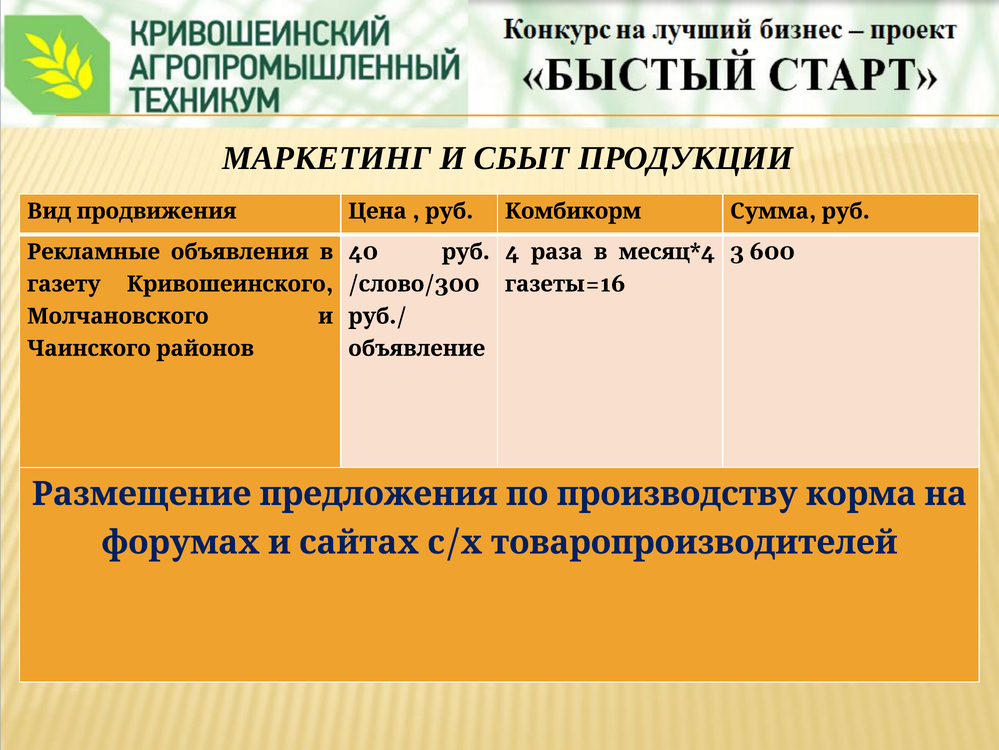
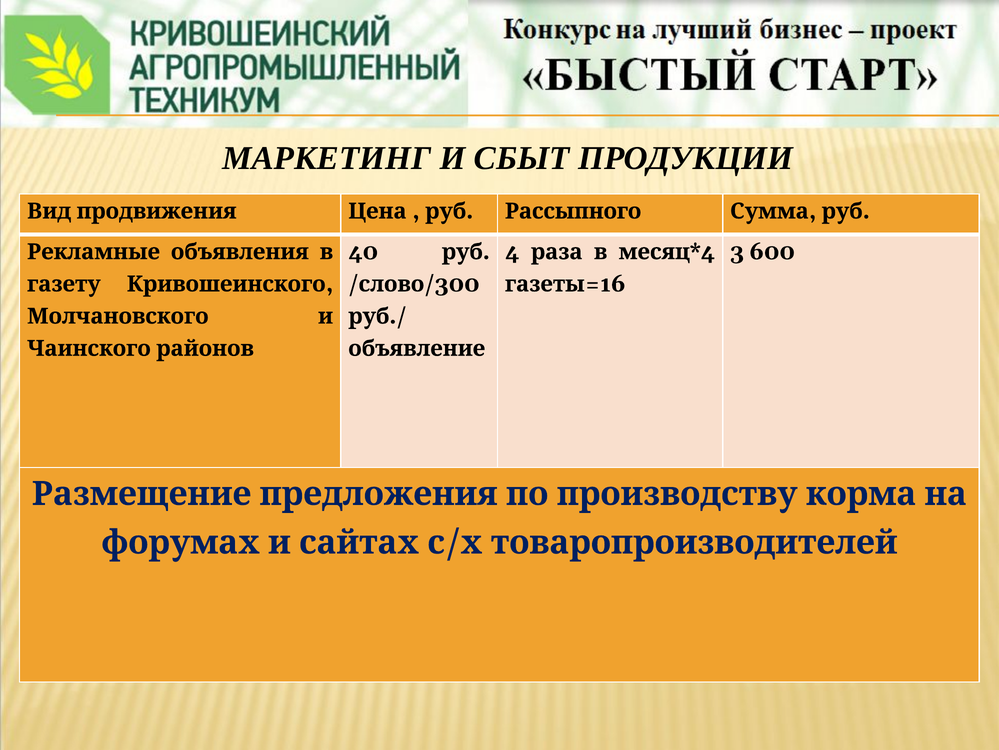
Комбикорм: Комбикорм -> Рассыпного
